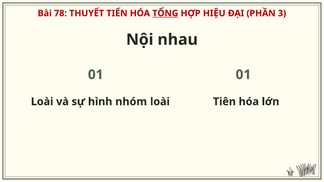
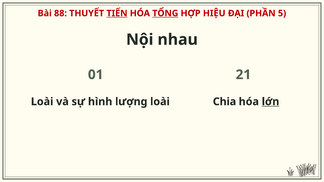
78: 78 -> 88
TIẾN underline: none -> present
3: 3 -> 5
01 01: 01 -> 21
nhóm: nhóm -> lượng
Tiên: Tiên -> Chia
lớn underline: none -> present
